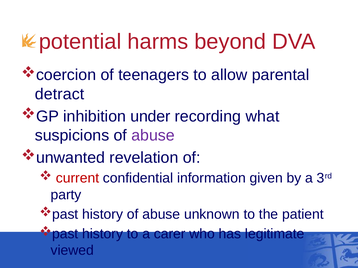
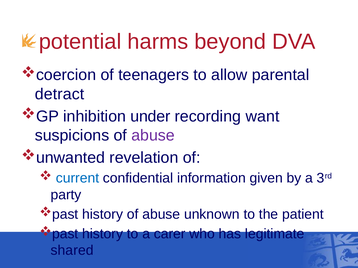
what: what -> want
current colour: red -> blue
viewed: viewed -> shared
